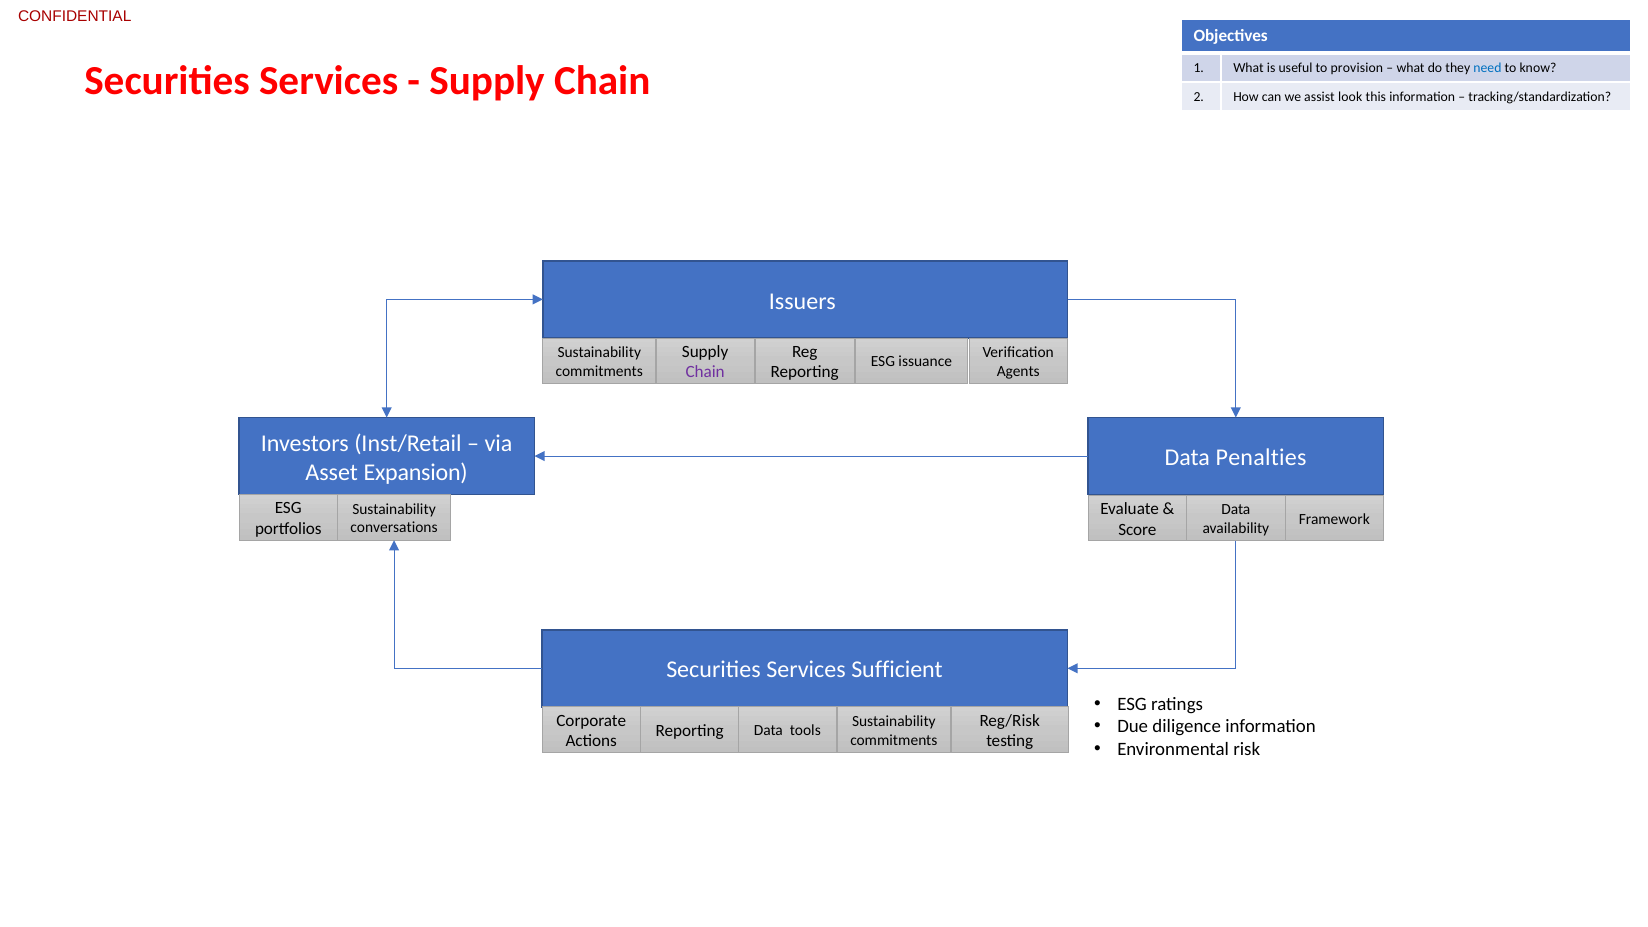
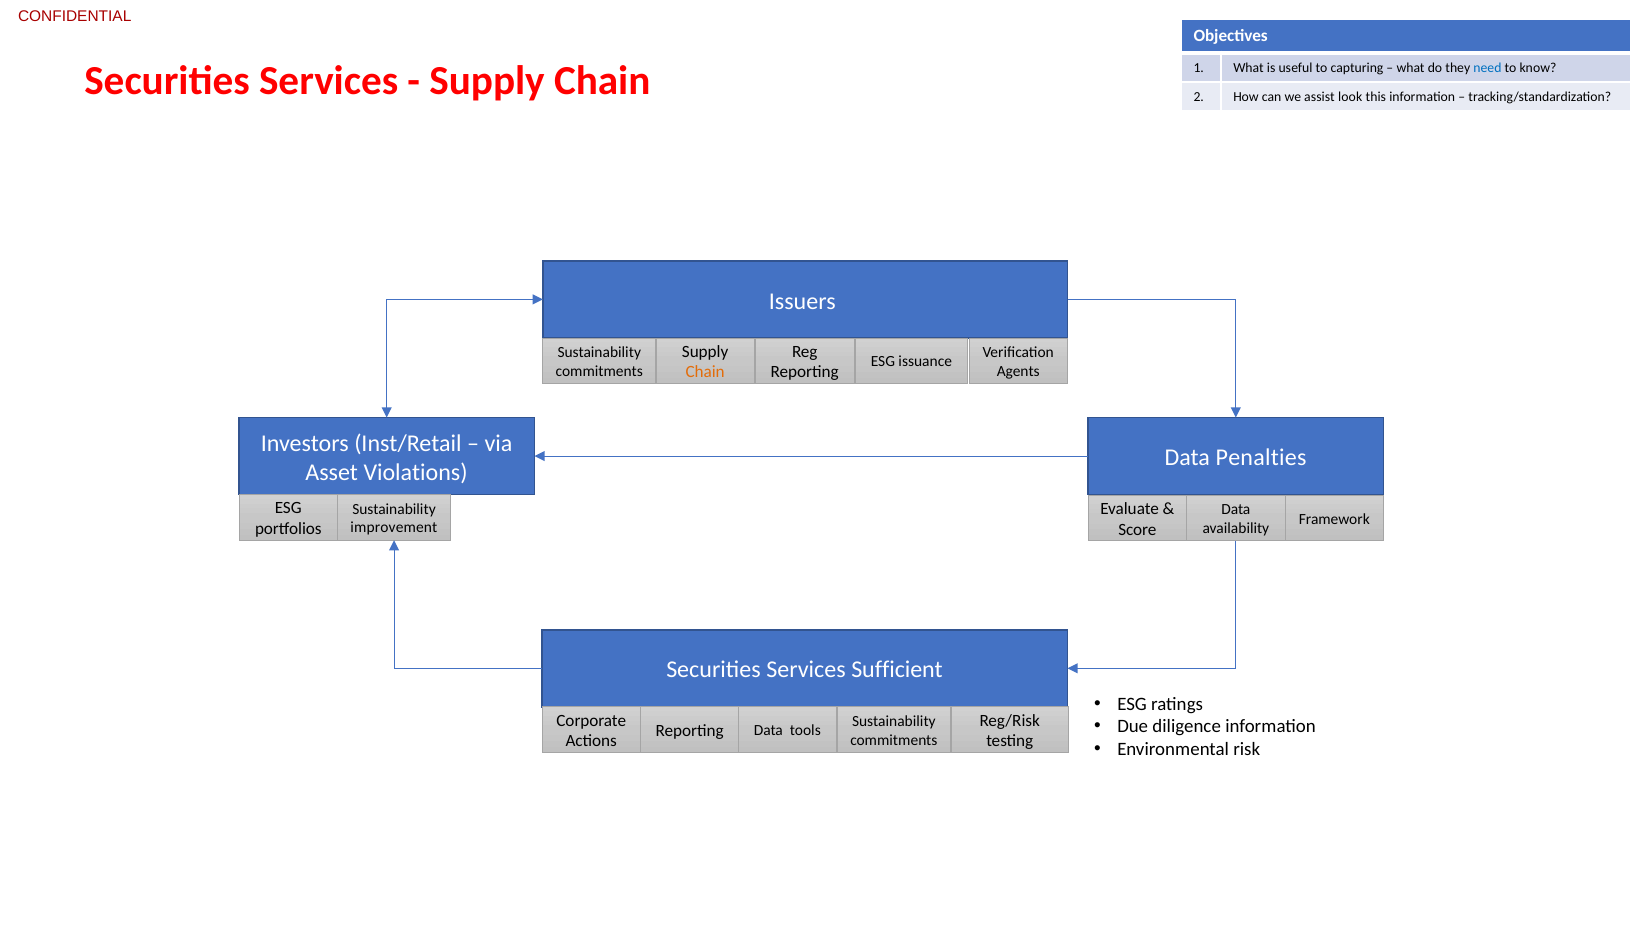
provision: provision -> capturing
Chain at (705, 372) colour: purple -> orange
Expansion: Expansion -> Violations
conversations: conversations -> improvement
